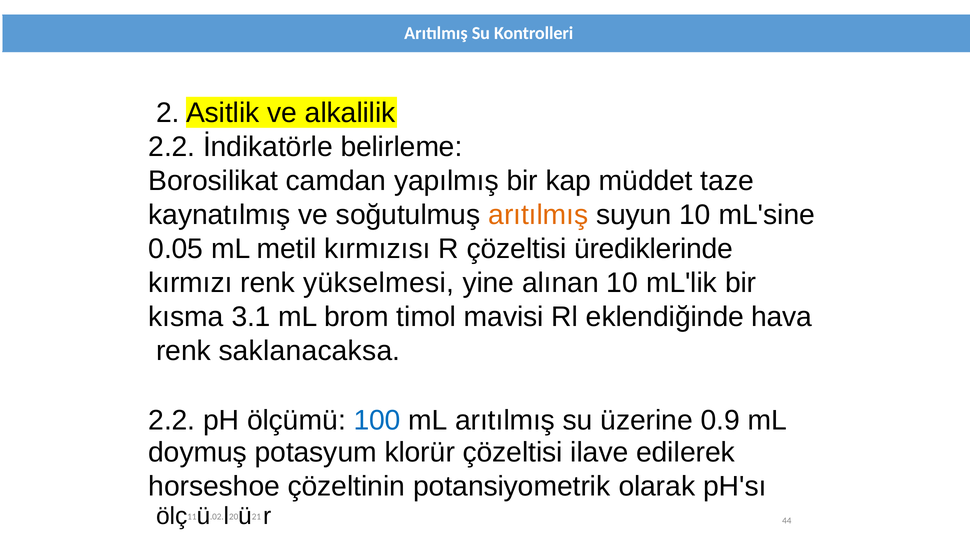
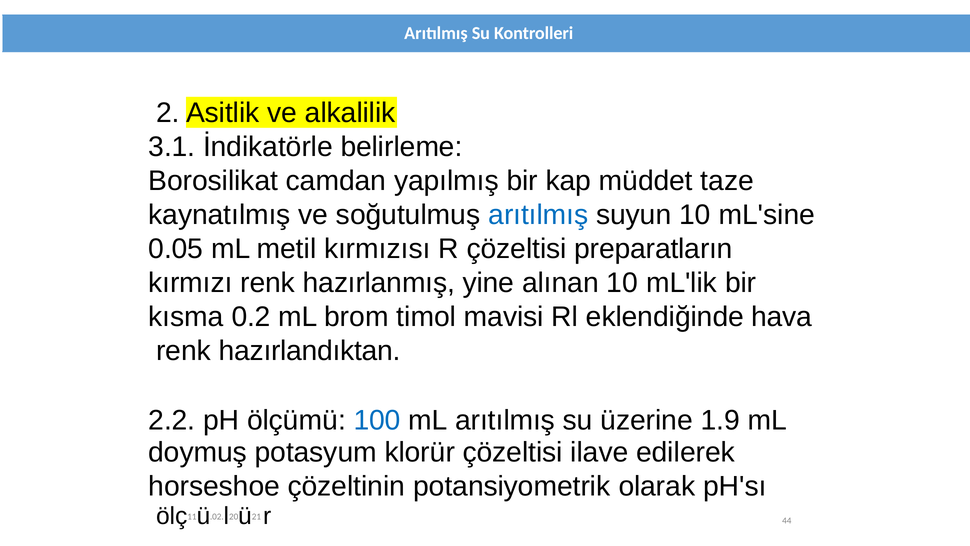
2.2 at (172, 147): 2.2 -> 3.1
arıtılmış at (538, 215) colour: orange -> blue
ürediklerinde: ürediklerinde -> preparatların
yükselmesi: yükselmesi -> hazırlanmış
3.1: 3.1 -> 0.2
saklanacaksa: saklanacaksa -> hazırlandıktan
0.9: 0.9 -> 1.9
